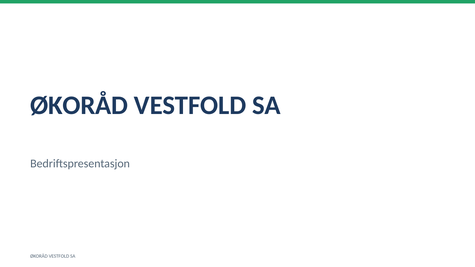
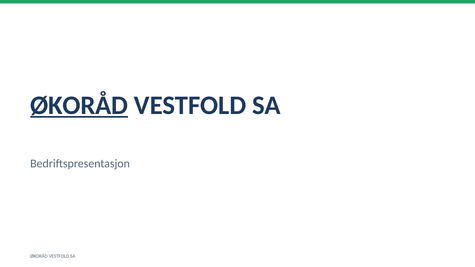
ØKORÅD at (79, 105) underline: none -> present
